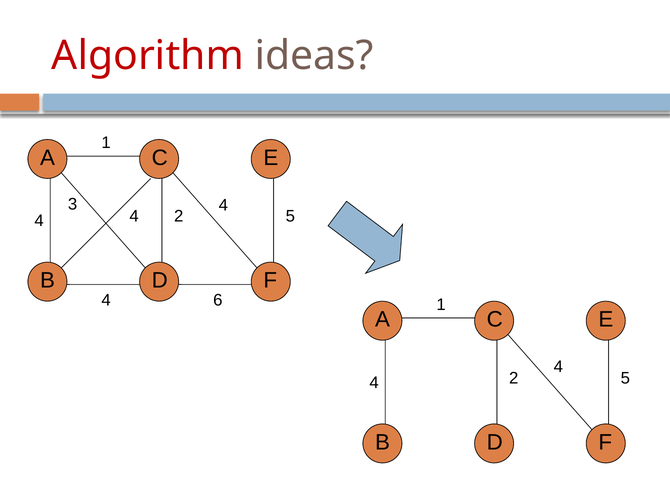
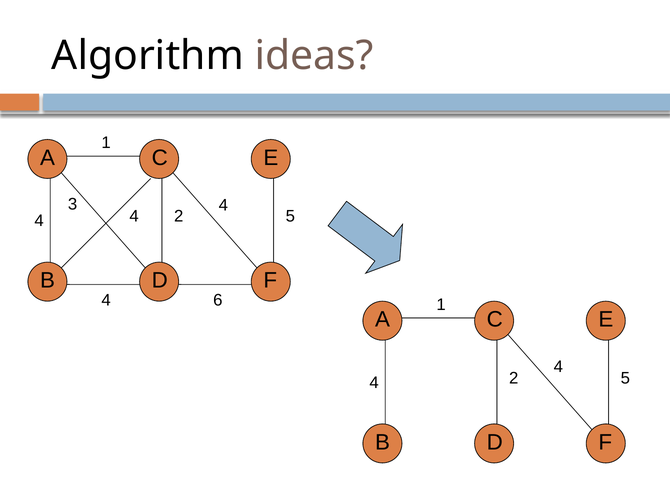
Algorithm colour: red -> black
